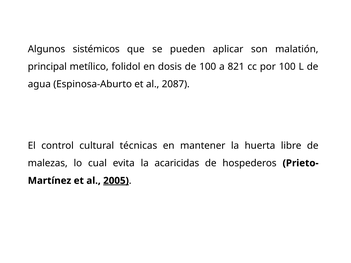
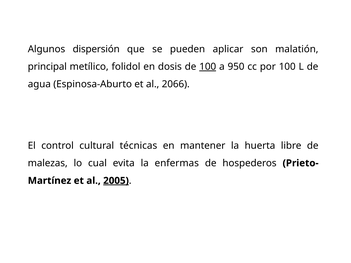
sistémicos: sistémicos -> dispersión
100 at (208, 67) underline: none -> present
821: 821 -> 950
2087: 2087 -> 2066
acaricidas: acaricidas -> enfermas
